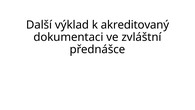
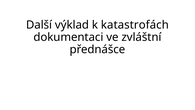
akreditovaný: akreditovaný -> katastrofách
